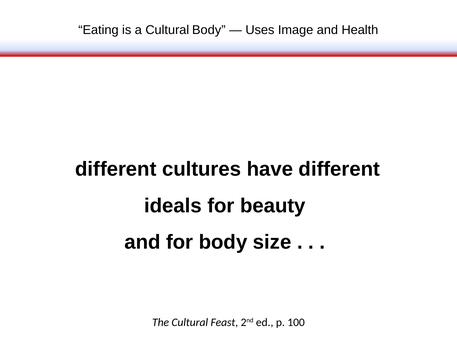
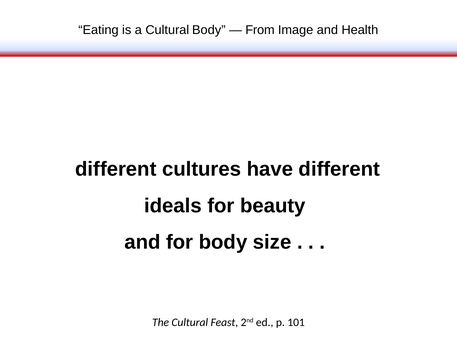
Uses: Uses -> From
100: 100 -> 101
